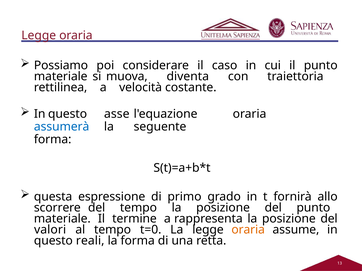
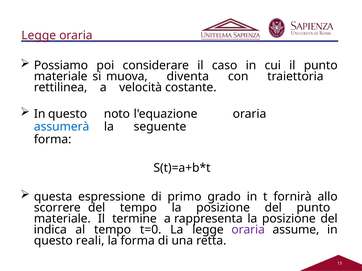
asse: asse -> noto
valori: valori -> indica
oraria at (248, 230) colour: orange -> purple
